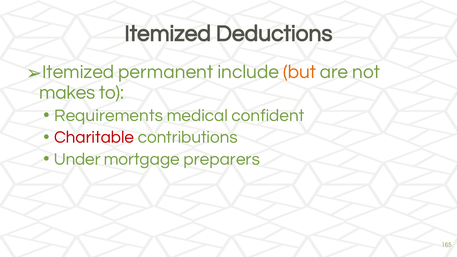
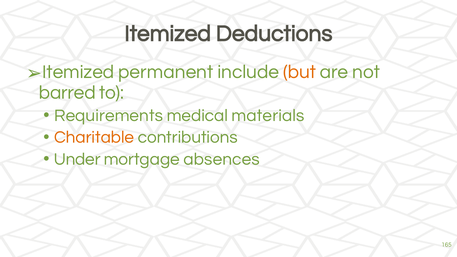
makes: makes -> barred
confident: confident -> materials
Charitable colour: red -> orange
preparers: preparers -> absences
